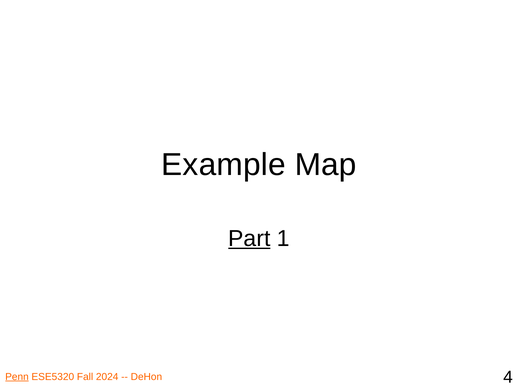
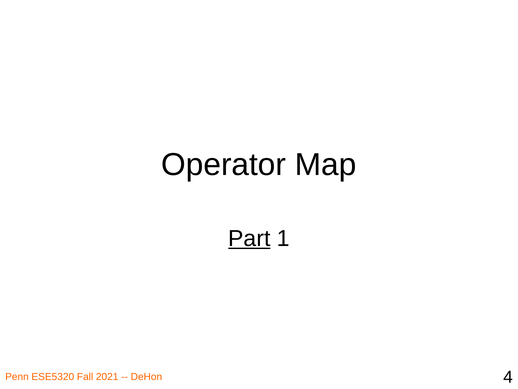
Example: Example -> Operator
Penn underline: present -> none
2024: 2024 -> 2021
